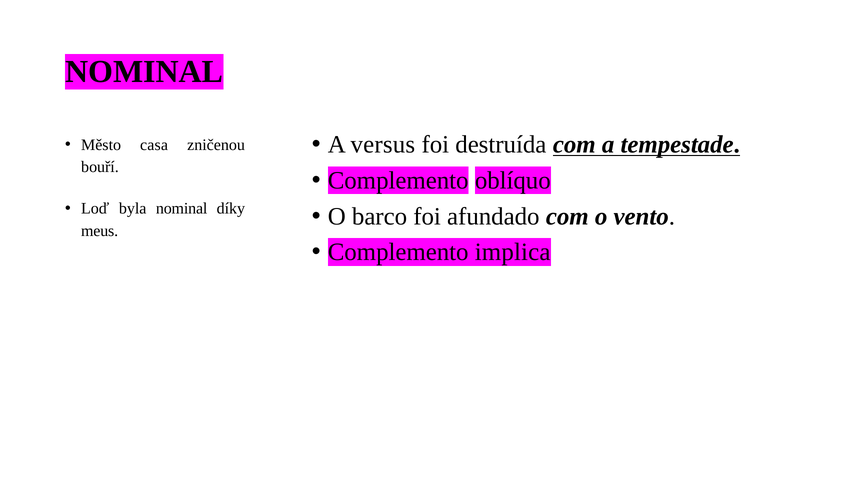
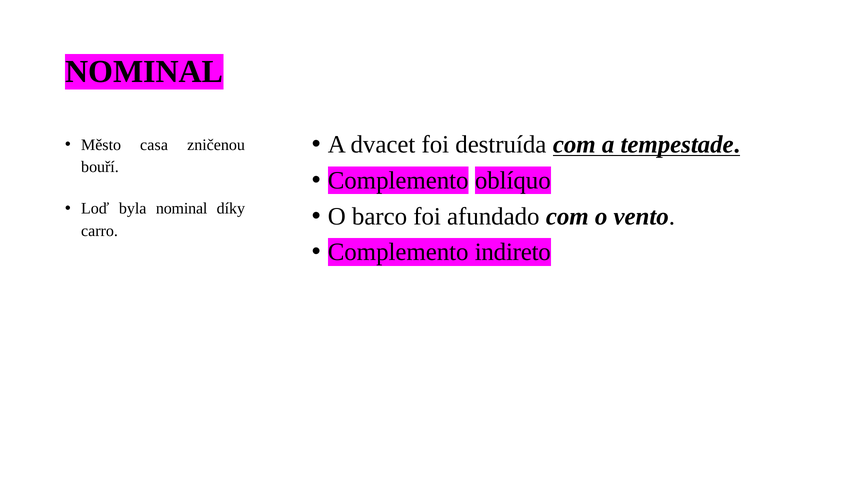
versus: versus -> dvacet
meus: meus -> carro
implica: implica -> indireto
